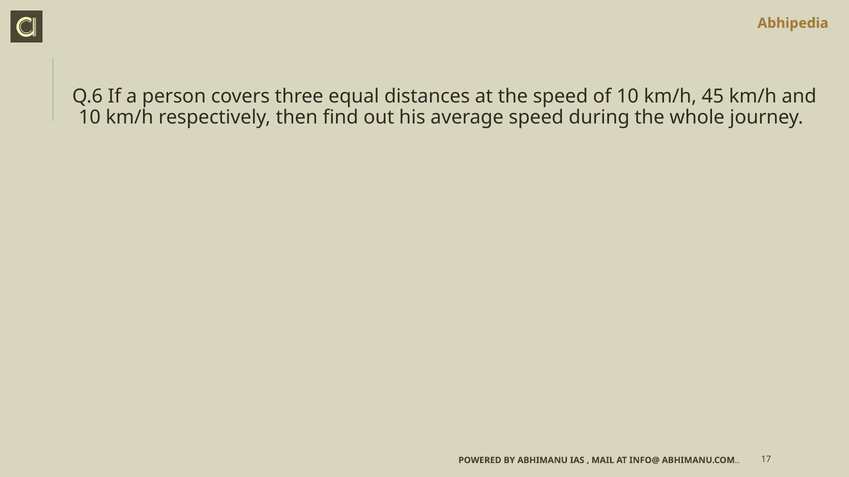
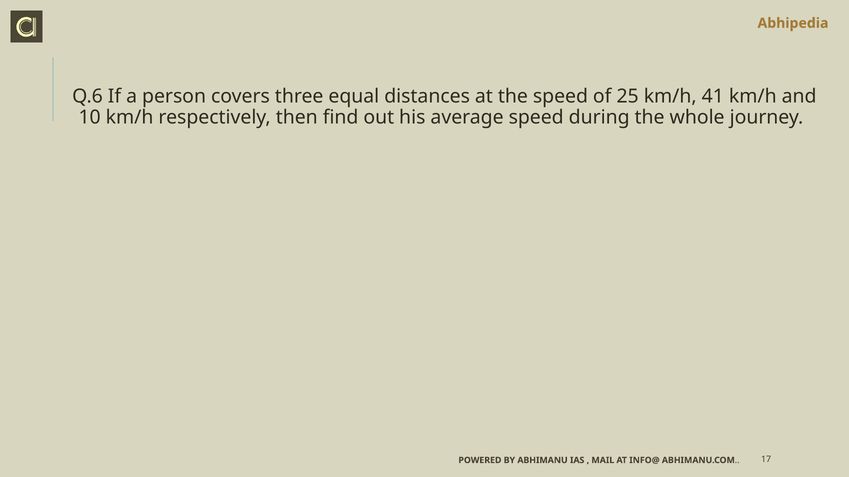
of 10: 10 -> 25
45: 45 -> 41
